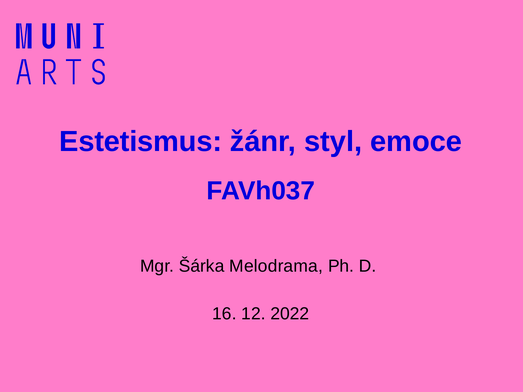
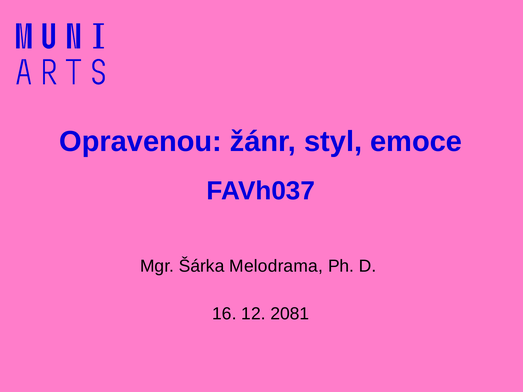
Estetismus: Estetismus -> Opravenou
2022: 2022 -> 2081
